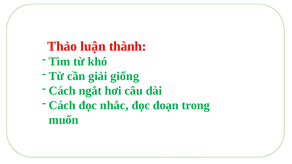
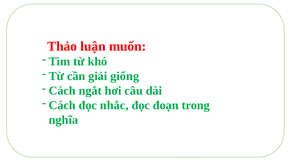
thành: thành -> muốn
muốn: muốn -> nghĩa
